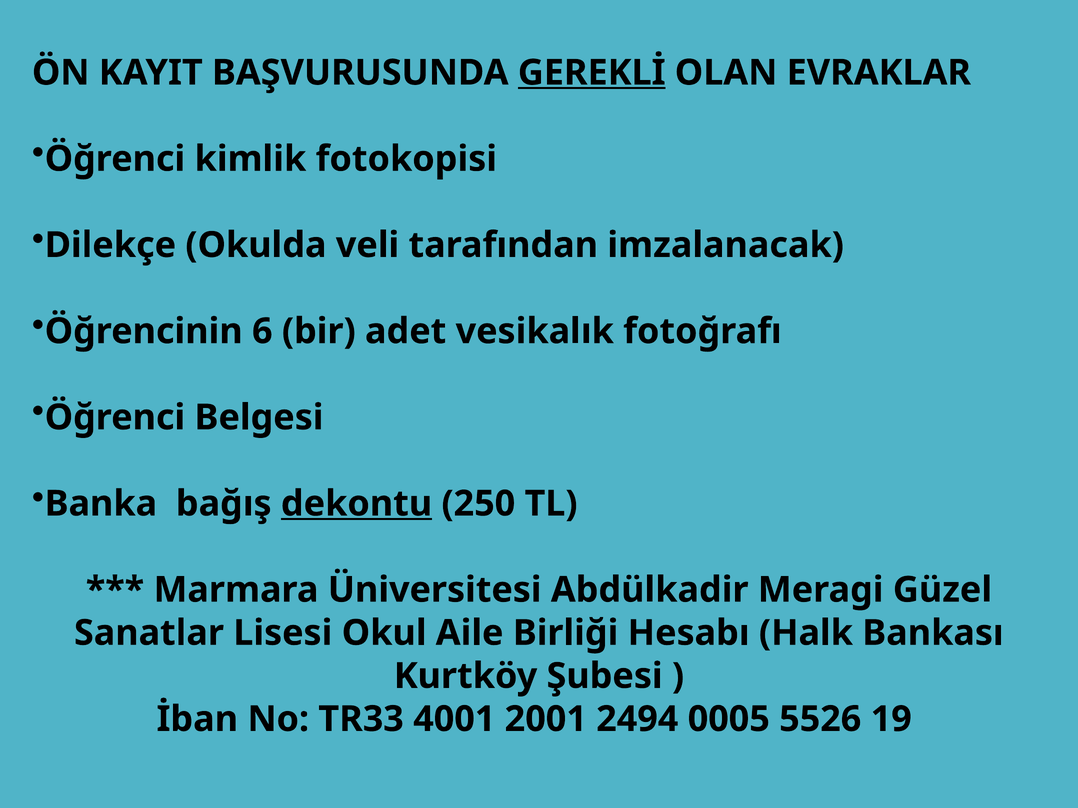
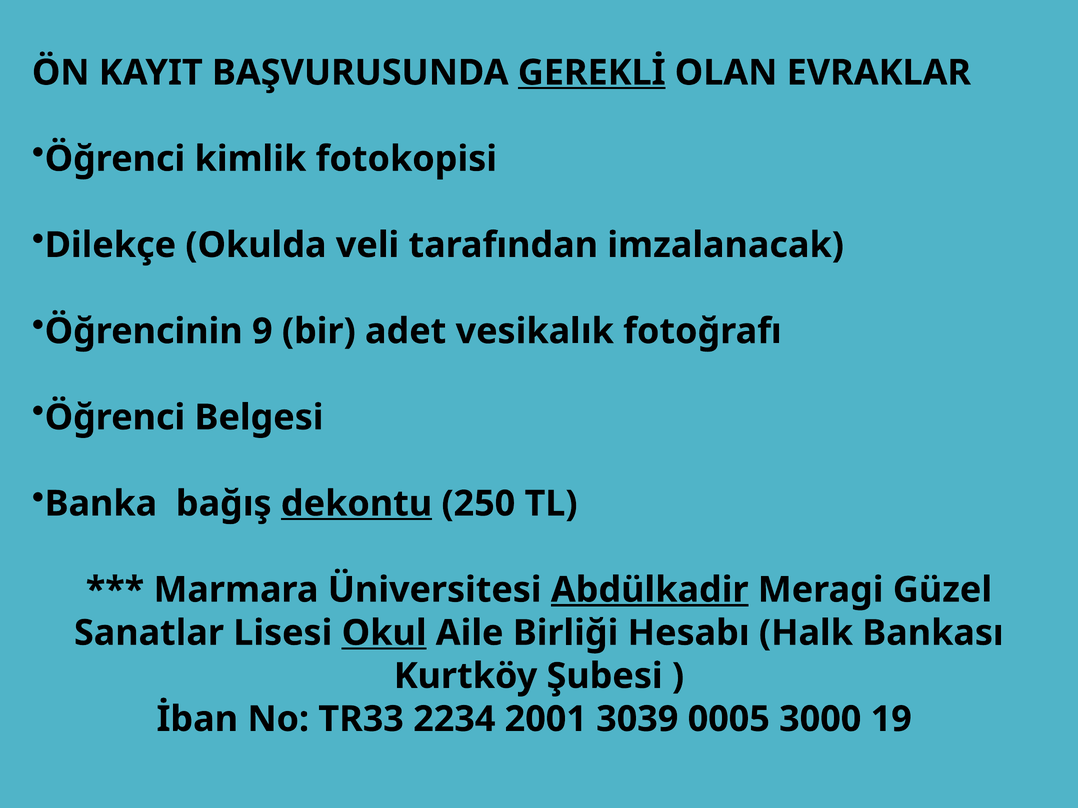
6: 6 -> 9
Abdülkadir underline: none -> present
Okul underline: none -> present
4001: 4001 -> 2234
2494: 2494 -> 3039
5526: 5526 -> 3000
